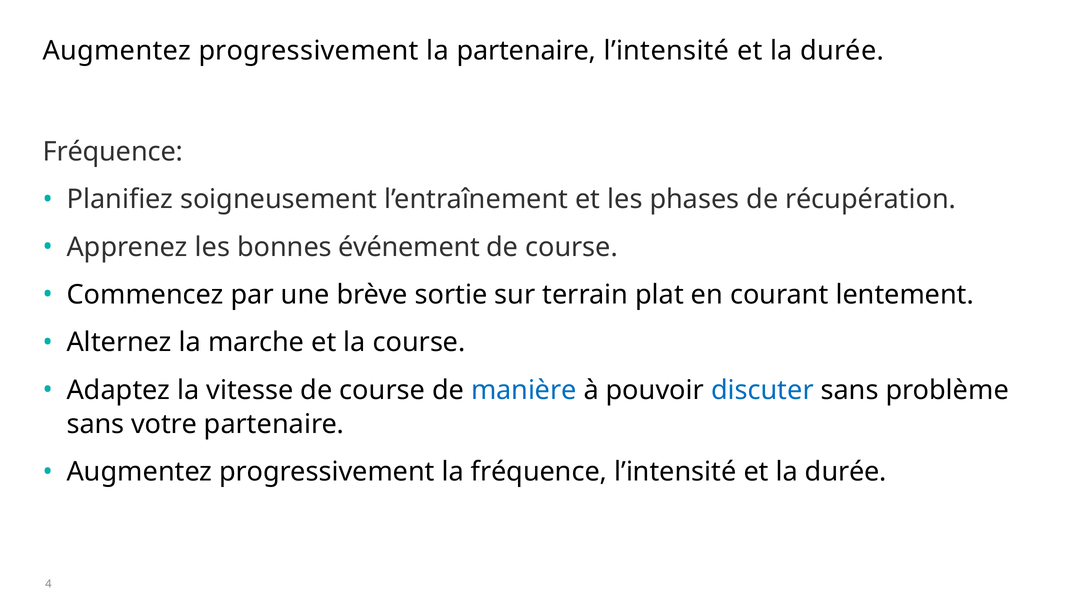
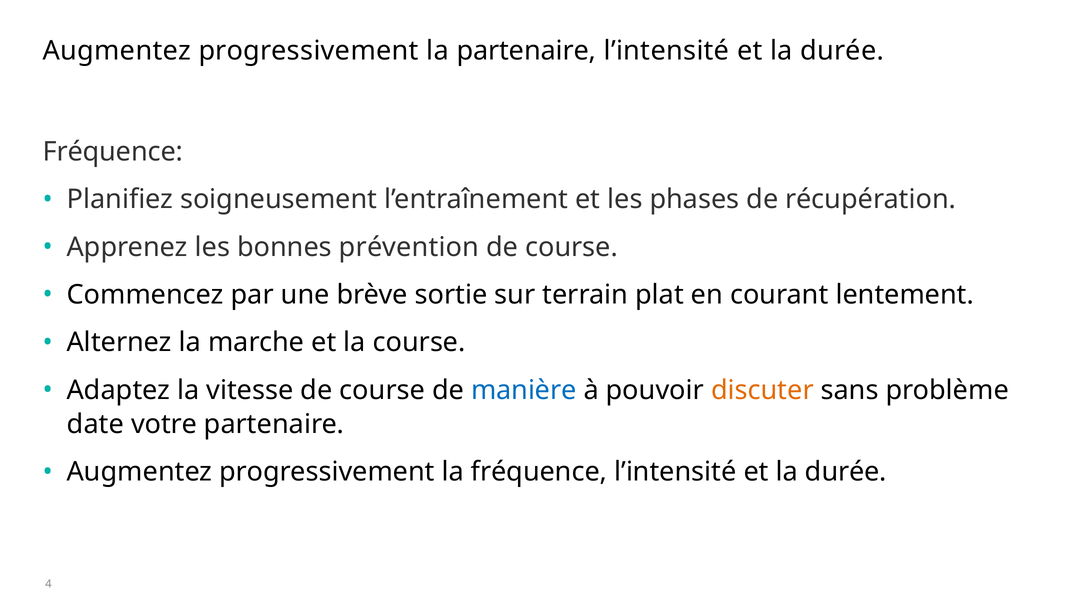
événement: événement -> prévention
discuter colour: blue -> orange
sans at (95, 424): sans -> date
